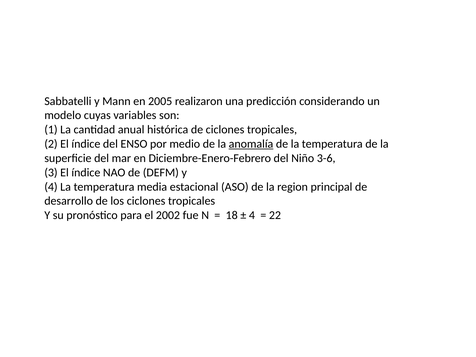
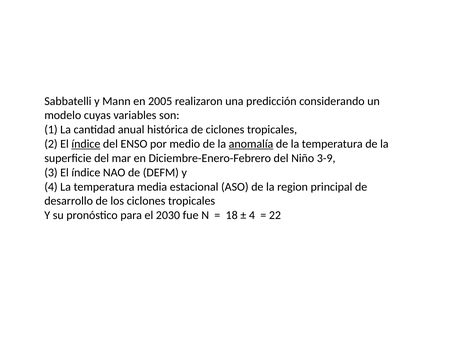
índice at (86, 144) underline: none -> present
3-6: 3-6 -> 3-9
2002: 2002 -> 2030
